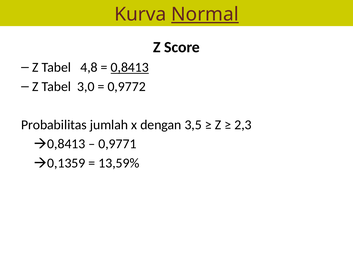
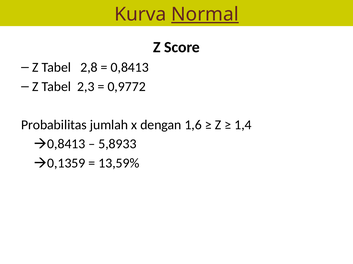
4,8: 4,8 -> 2,8
0,8413 underline: present -> none
3,0: 3,0 -> 2,3
3,5: 3,5 -> 1,6
2,3: 2,3 -> 1,4
0,9771: 0,9771 -> 5,8933
